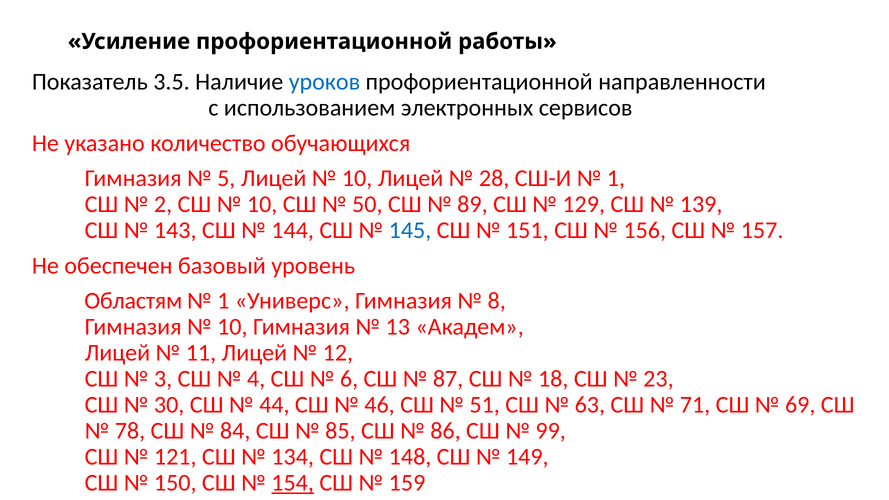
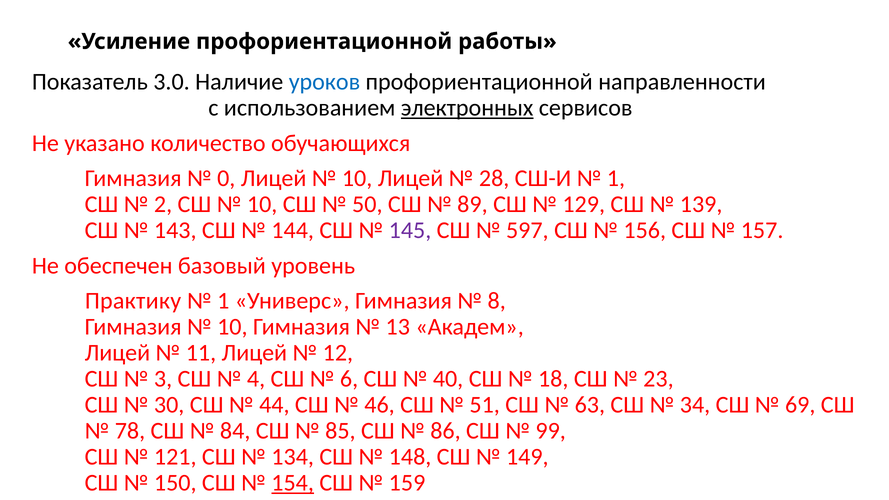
3.5: 3.5 -> 3.0
электронных underline: none -> present
5: 5 -> 0
145 colour: blue -> purple
151: 151 -> 597
Областям: Областям -> Практику
87: 87 -> 40
71: 71 -> 34
